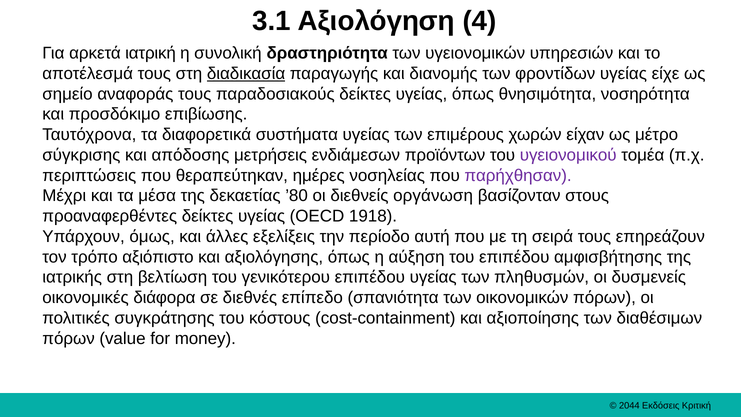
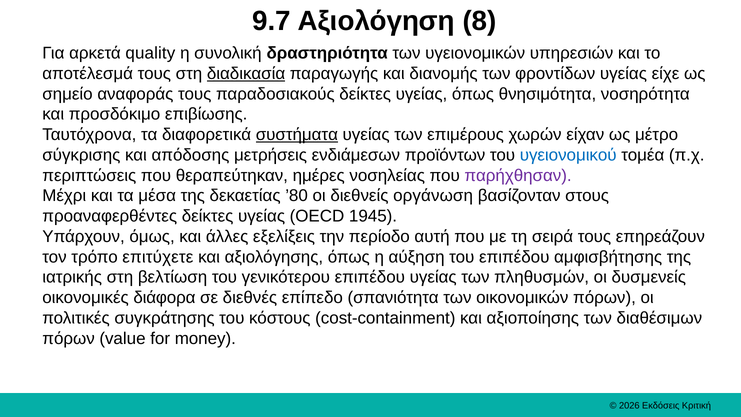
3.1: 3.1 -> 9.7
4: 4 -> 8
ιατρική: ιατρική -> quality
συστήματα underline: none -> present
υγειονομικού colour: purple -> blue
1918: 1918 -> 1945
αξιόπιστο: αξιόπιστο -> επιτύχετε
2044: 2044 -> 2026
